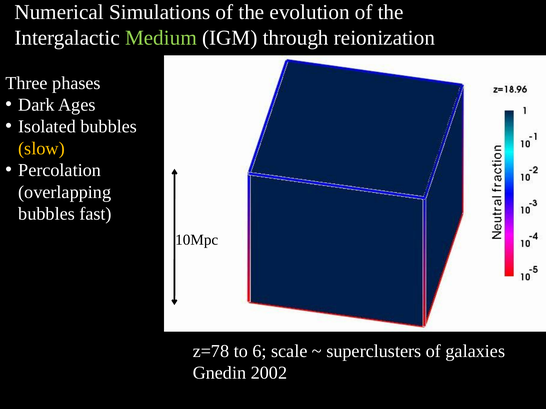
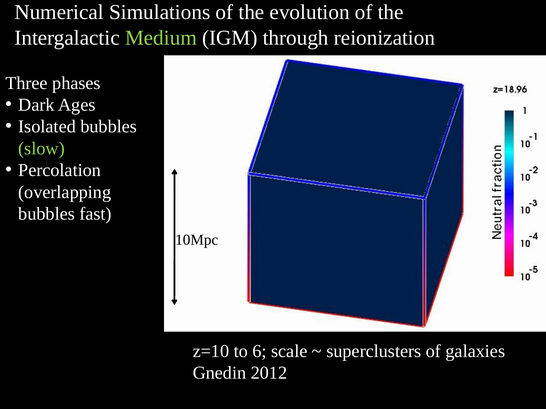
slow colour: yellow -> light green
z=78: z=78 -> z=10
2002: 2002 -> 2012
